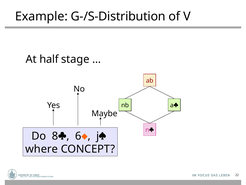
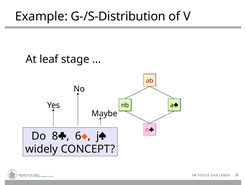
half: half -> leaf
where: where -> widely
